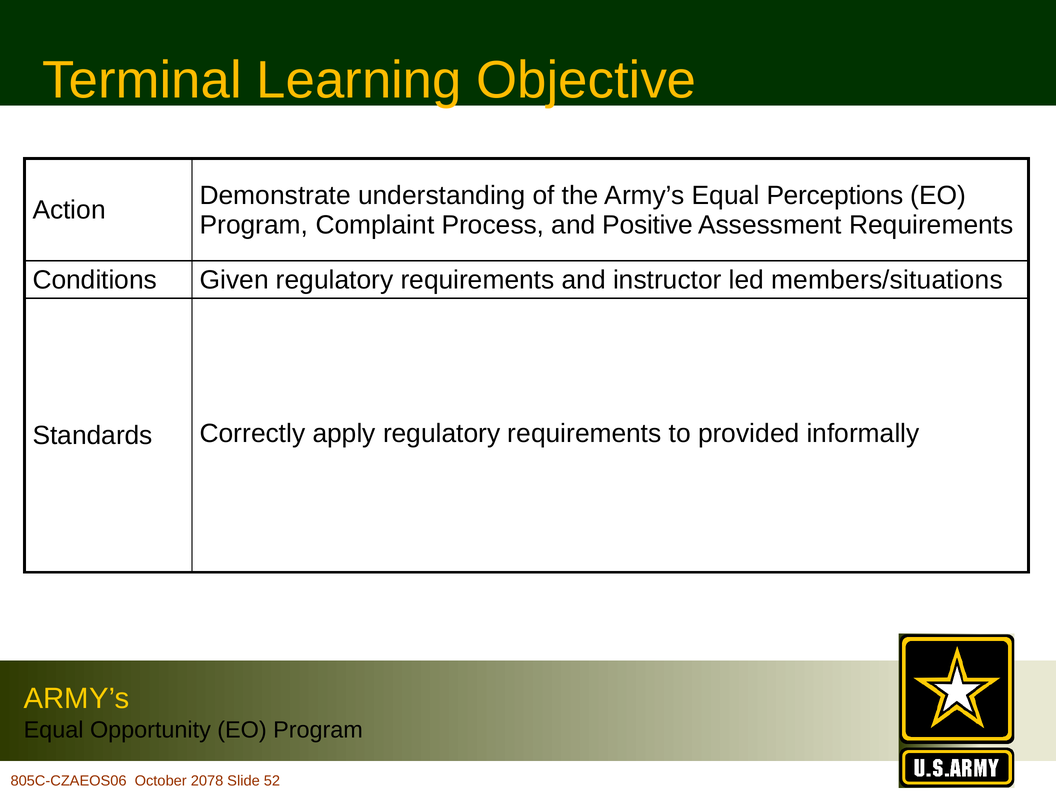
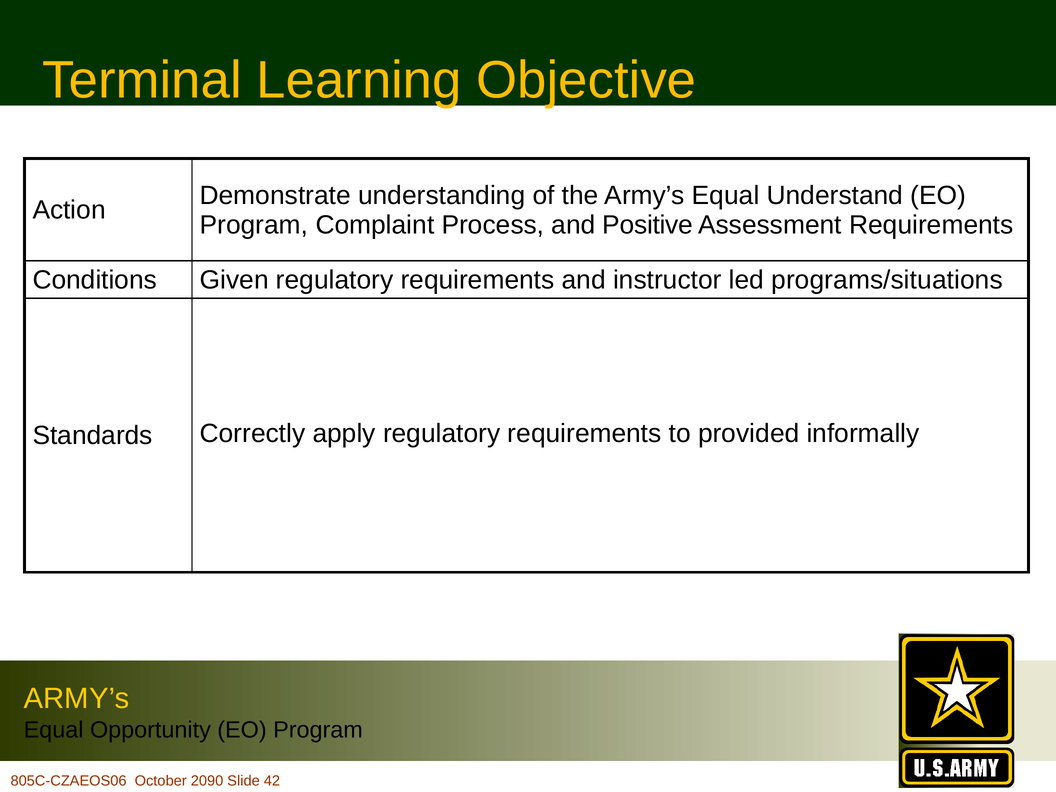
Perceptions: Perceptions -> Understand
members/situations: members/situations -> programs/situations
2078: 2078 -> 2090
52: 52 -> 42
